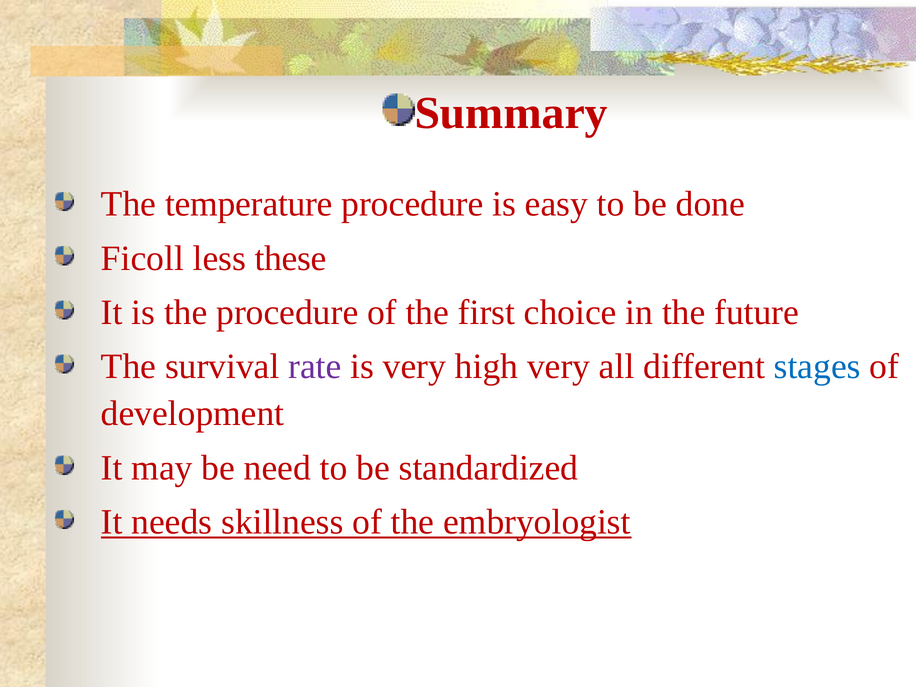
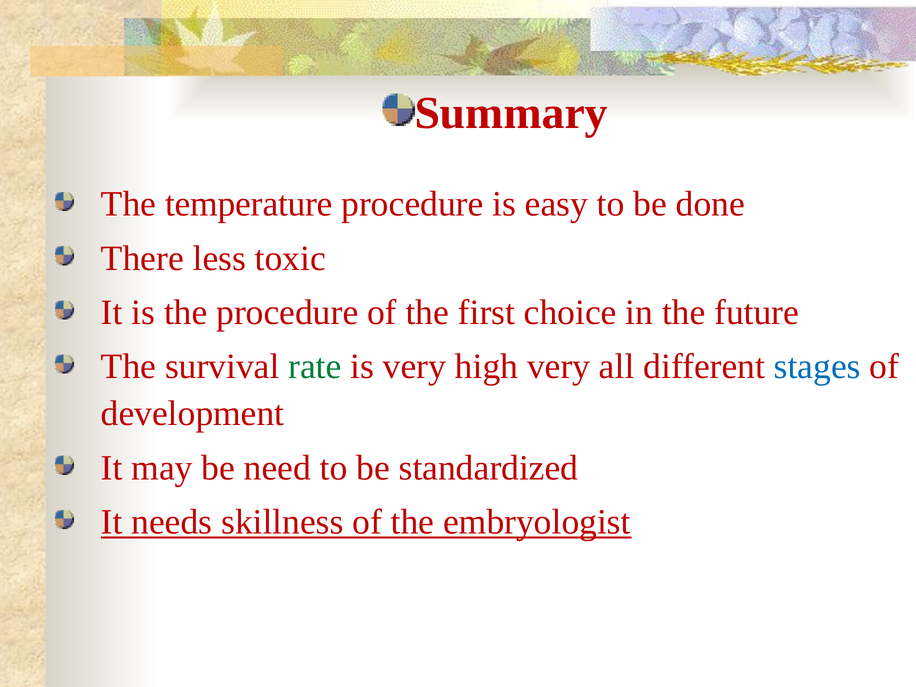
Ficoll: Ficoll -> There
these: these -> toxic
rate colour: purple -> green
